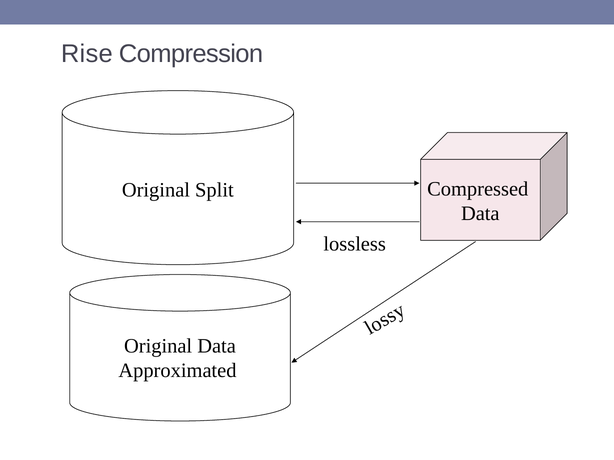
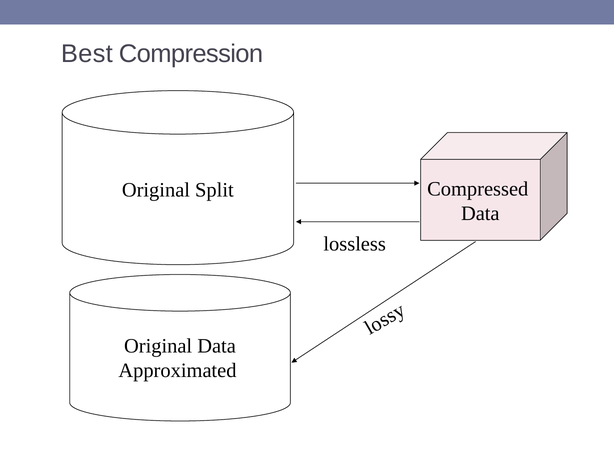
Rise: Rise -> Best
